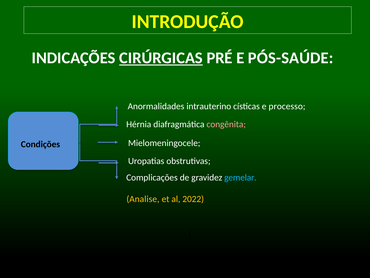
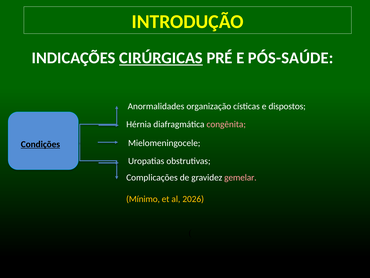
intrauterino: intrauterino -> organização
processo: processo -> dispostos
Condições underline: none -> present
gemelar colour: light blue -> pink
Analise: Analise -> Mínimo
2022: 2022 -> 2026
